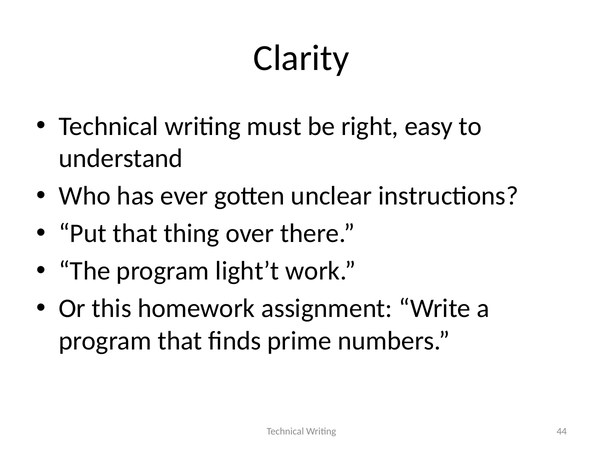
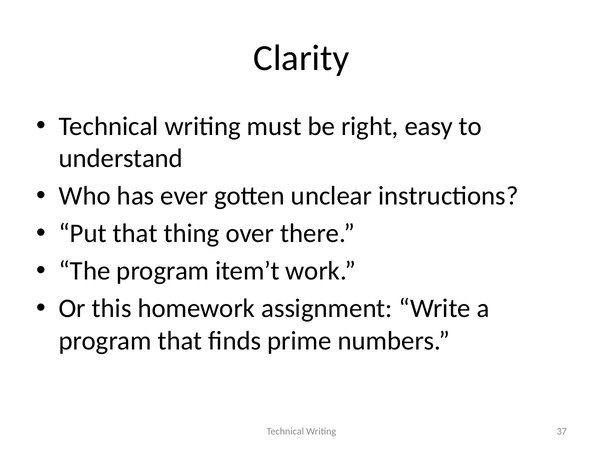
light’t: light’t -> item’t
44: 44 -> 37
